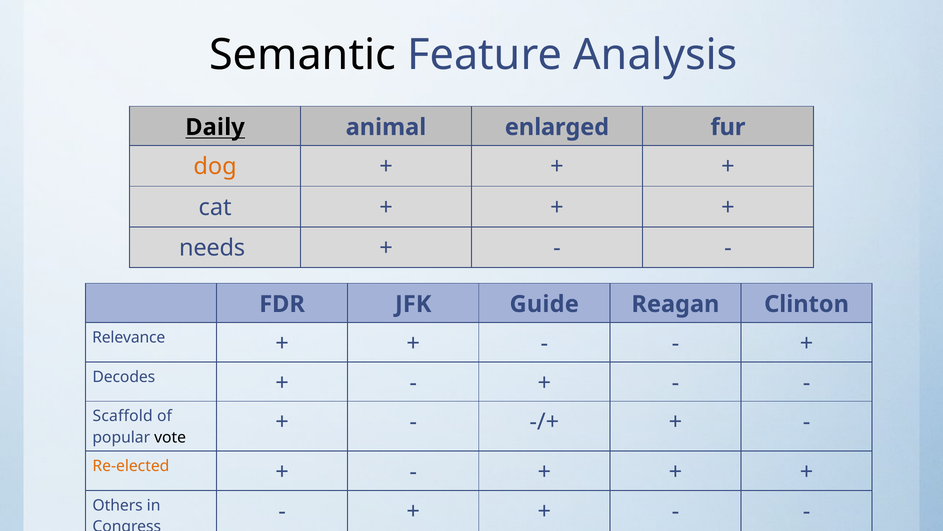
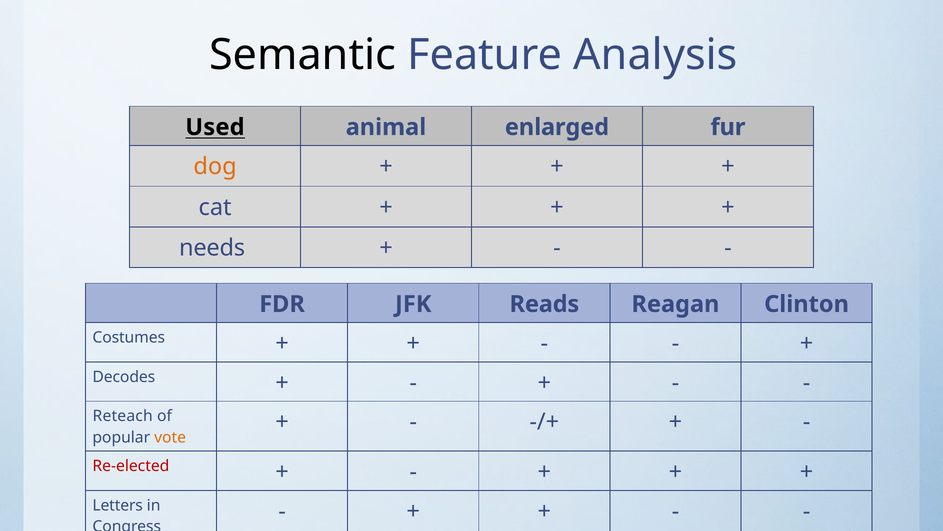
Daily: Daily -> Used
Guide: Guide -> Reads
Relevance: Relevance -> Costumes
Scaffold: Scaffold -> Reteach
vote colour: black -> orange
Re-elected colour: orange -> red
Others: Others -> Letters
